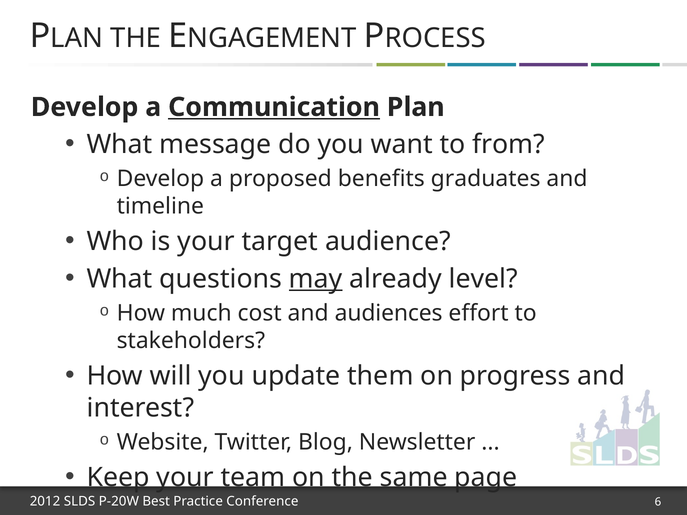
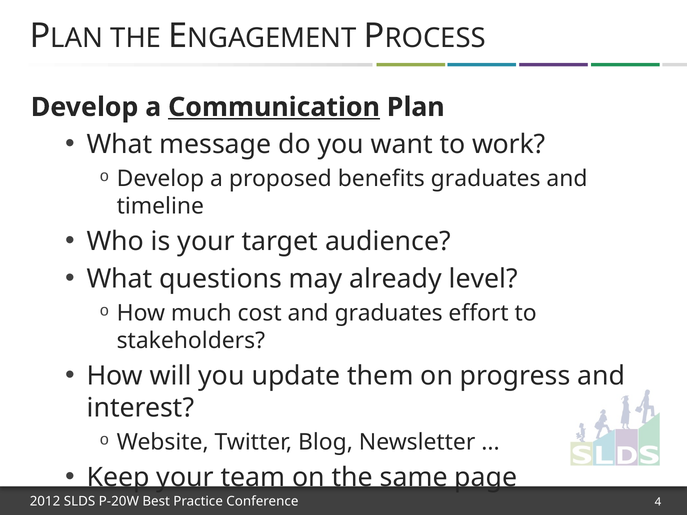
from: from -> work
may underline: present -> none
and audiences: audiences -> graduates
6: 6 -> 4
